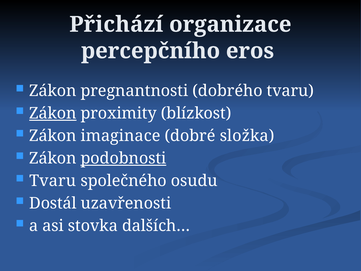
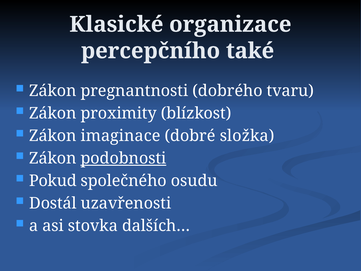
Přichází: Přichází -> Klasické
eros: eros -> také
Zákon at (53, 113) underline: present -> none
Tvaru at (53, 181): Tvaru -> Pokud
